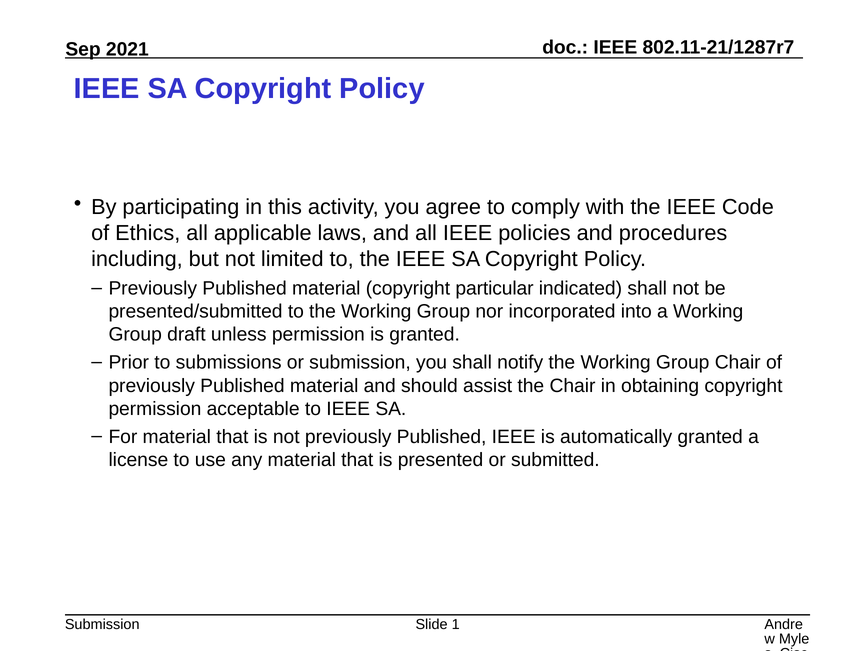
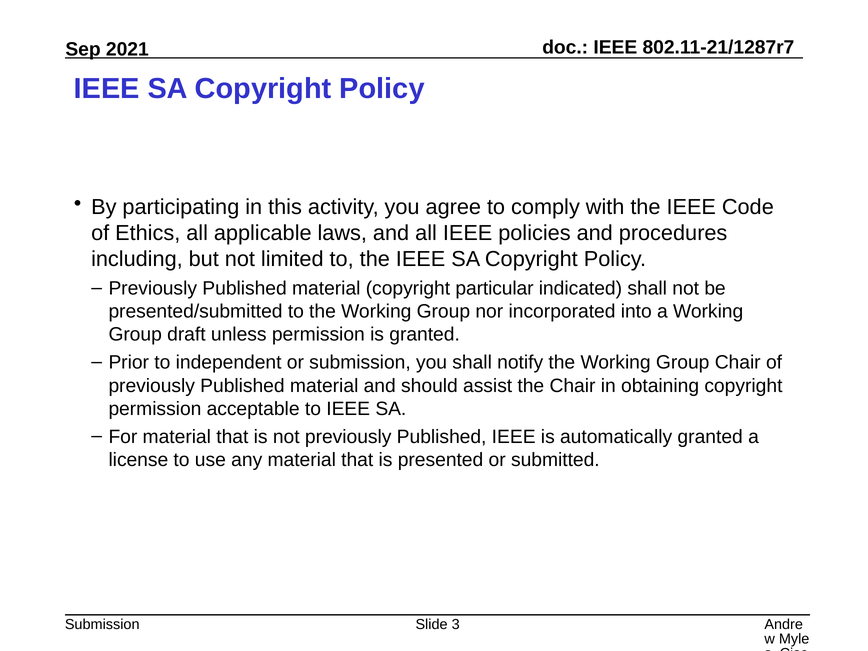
submissions: submissions -> independent
1: 1 -> 3
